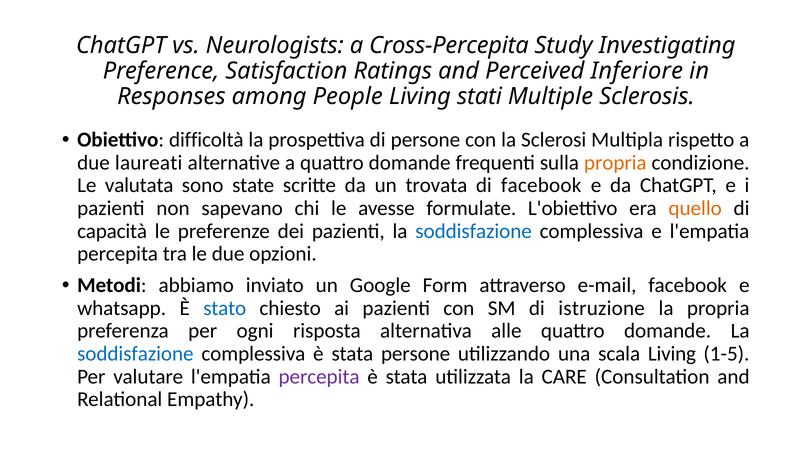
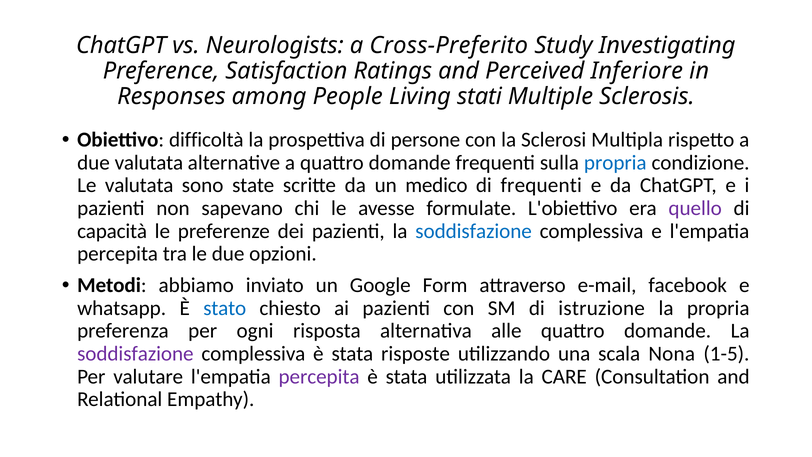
Cross-Percepita: Cross-Percepita -> Cross-Preferito
due laureati: laureati -> valutata
propria at (615, 162) colour: orange -> blue
trovata: trovata -> medico
di facebook: facebook -> frequenti
quello colour: orange -> purple
soddisfazione at (135, 354) colour: blue -> purple
stata persone: persone -> risposte
scala Living: Living -> Nona
